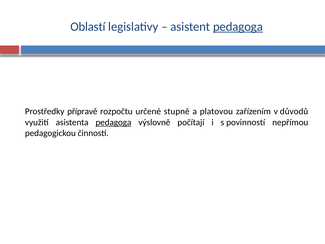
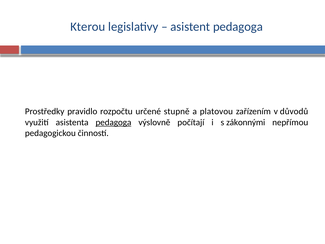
Oblastí: Oblastí -> Kterou
pedagoga at (238, 27) underline: present -> none
přípravě: přípravě -> pravidlo
povinností: povinností -> zákonnými
